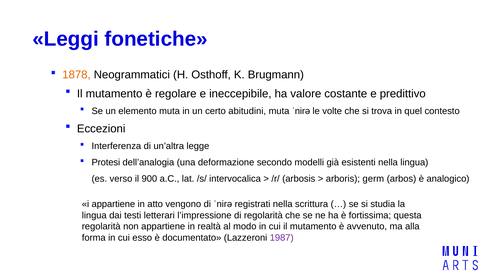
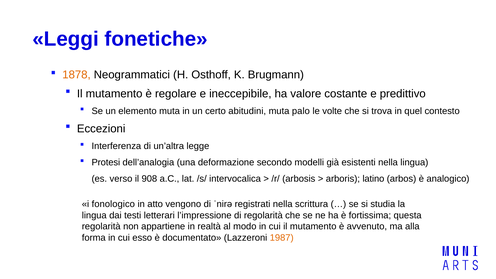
muta ˈnirə: ˈnirə -> palo
900: 900 -> 908
germ: germ -> latino
i appartiene: appartiene -> fonologico
1987 colour: purple -> orange
